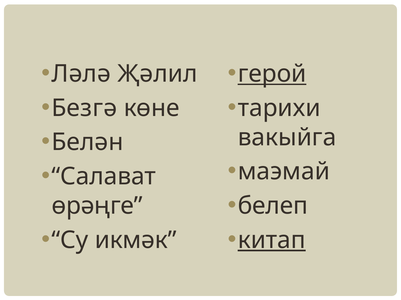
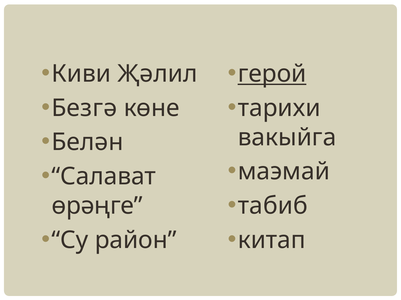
Ләлә: Ләлә -> Киви
белеп: белеп -> табиб
икмәк: икмәк -> район
китап underline: present -> none
